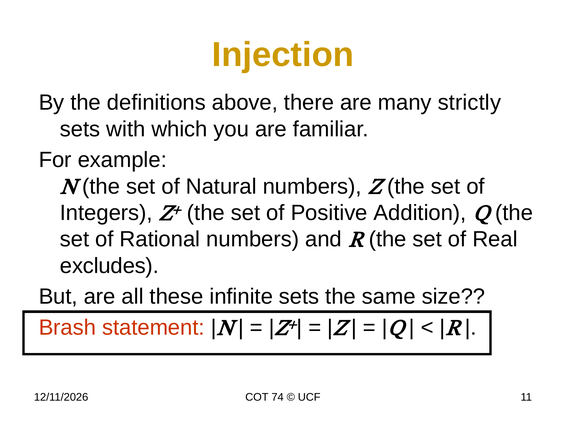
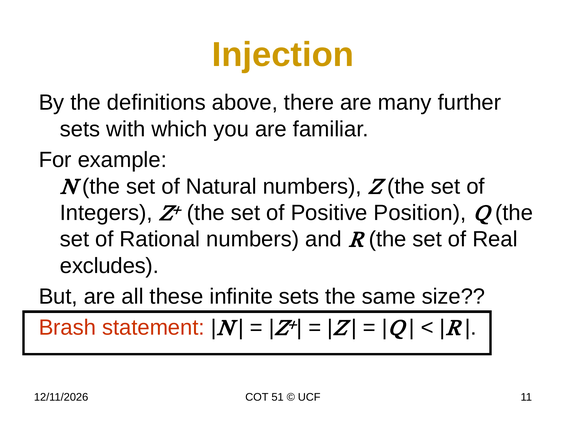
strictly: strictly -> further
Addition: Addition -> Position
74: 74 -> 51
